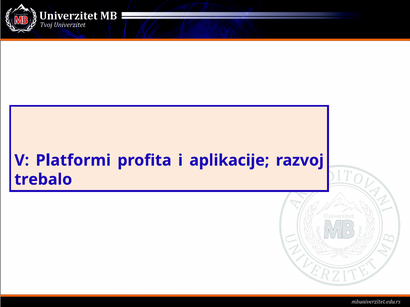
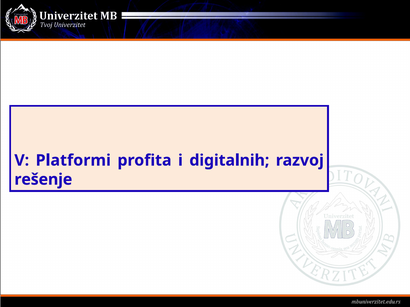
aplikacije: aplikacije -> digitalnih
trebalo: trebalo -> rešenje
